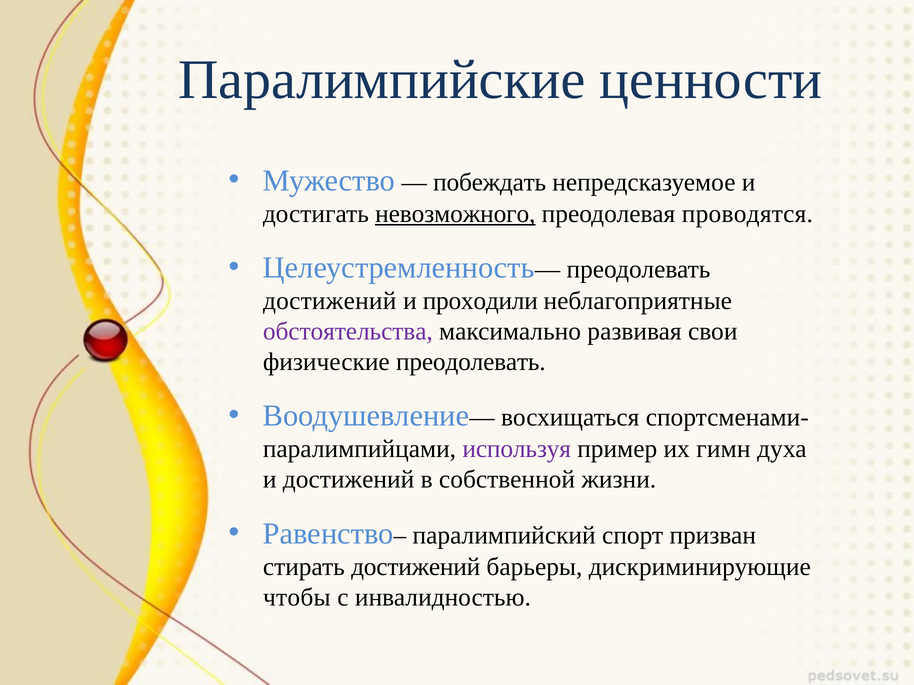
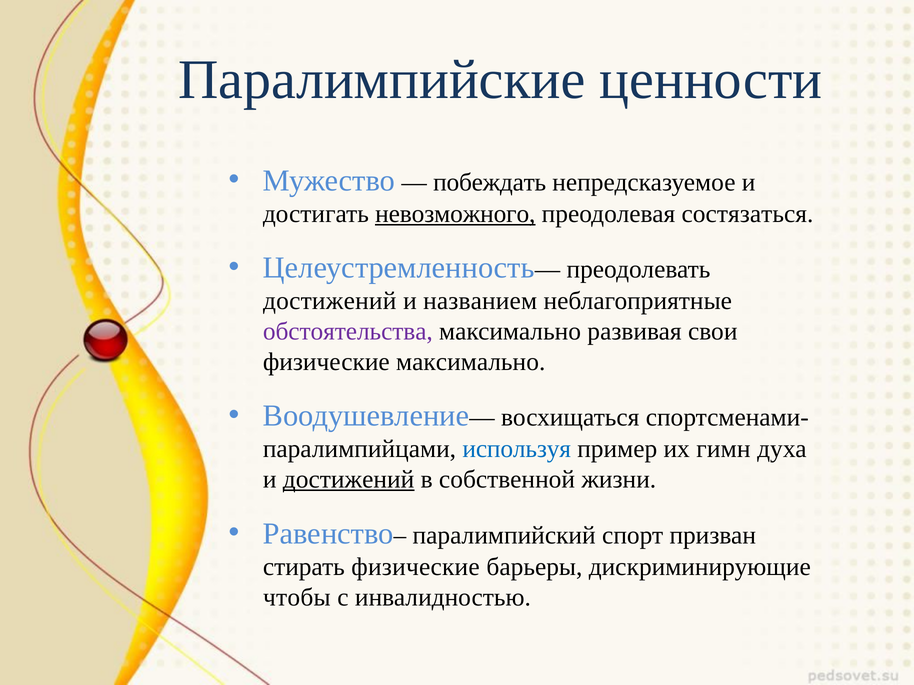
проводятся: проводятся -> состязаться
проходили: проходили -> названием
физические преодолевать: преодолевать -> максимально
используя colour: purple -> blue
достижений at (349, 480) underline: none -> present
стирать достижений: достижений -> физические
